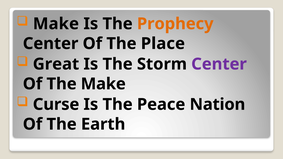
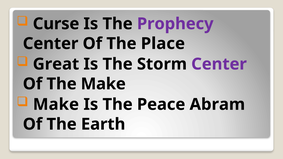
Make at (56, 24): Make -> Curse
Prophecy colour: orange -> purple
Curse at (56, 105): Curse -> Make
Nation: Nation -> Abram
